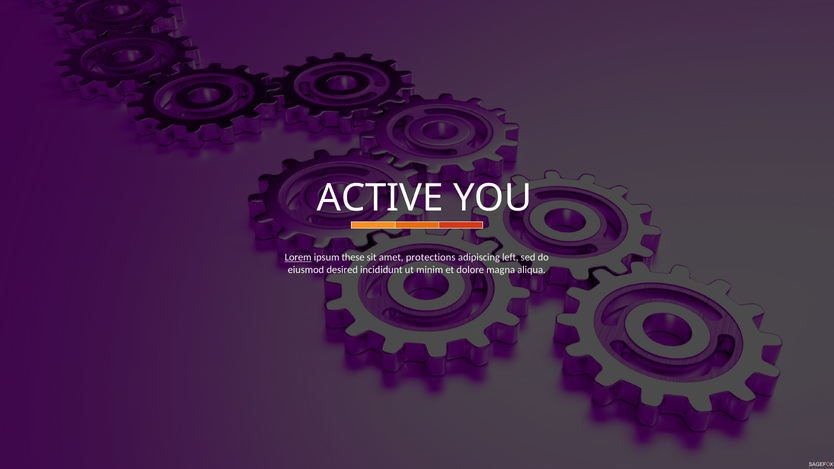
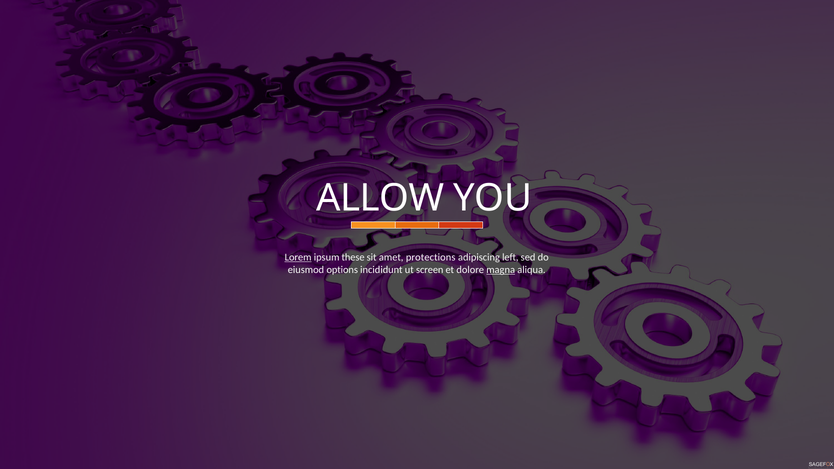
ACTIVE: ACTIVE -> ALLOW
desired: desired -> options
minim: minim -> screen
magna underline: none -> present
